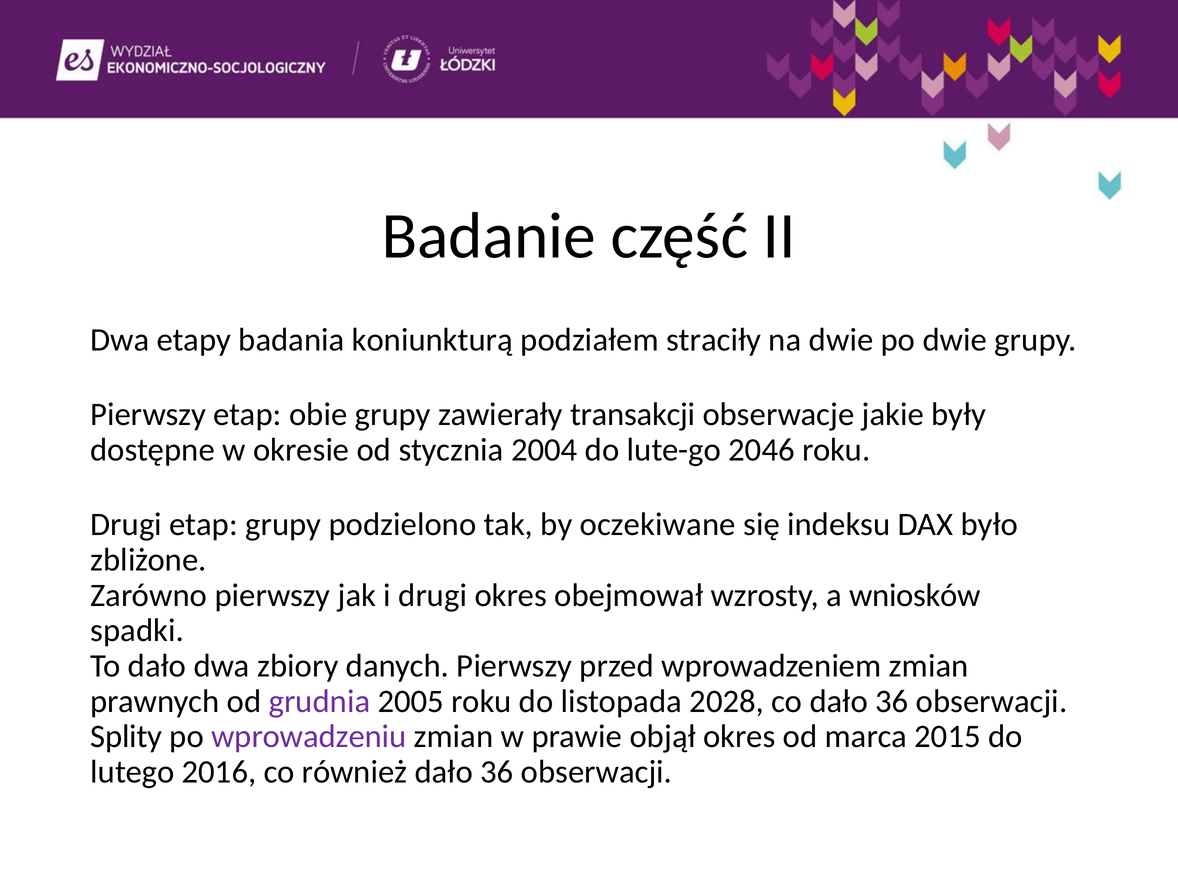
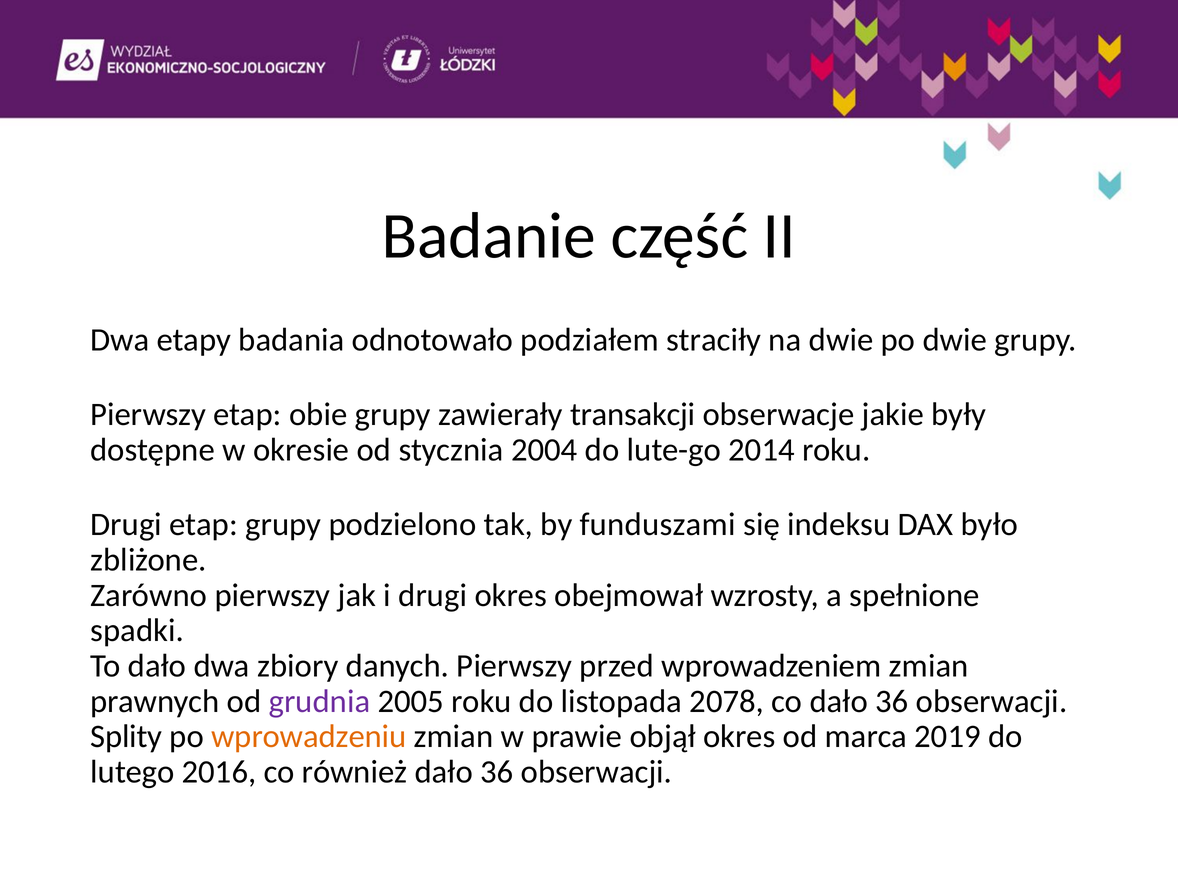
koniunkturą: koniunkturą -> odnotowało
2046: 2046 -> 2014
oczekiwane: oczekiwane -> funduszami
wniosków: wniosków -> spełnione
2028: 2028 -> 2078
wprowadzeniu colour: purple -> orange
2015: 2015 -> 2019
